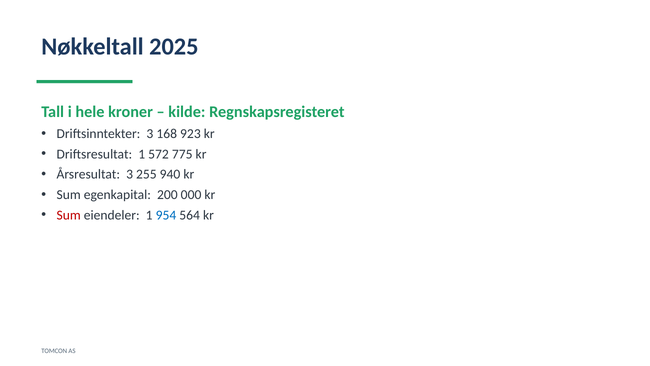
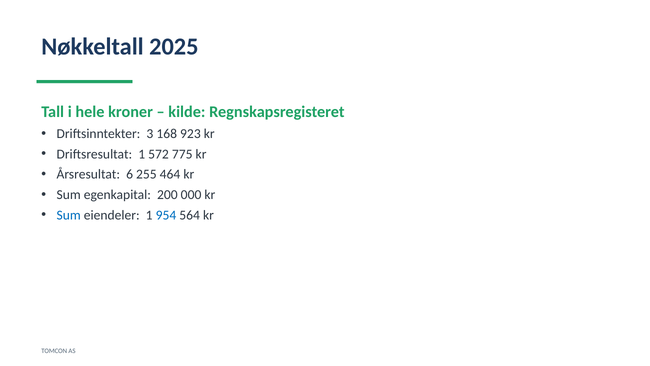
Årsresultat 3: 3 -> 6
940: 940 -> 464
Sum at (69, 215) colour: red -> blue
